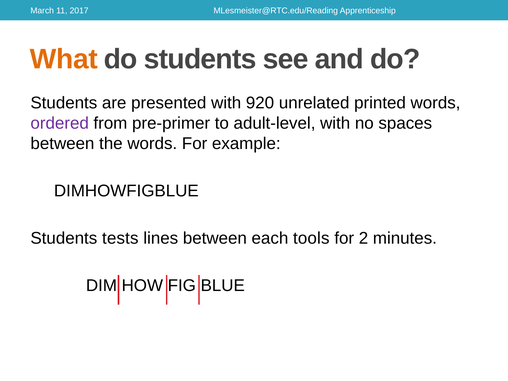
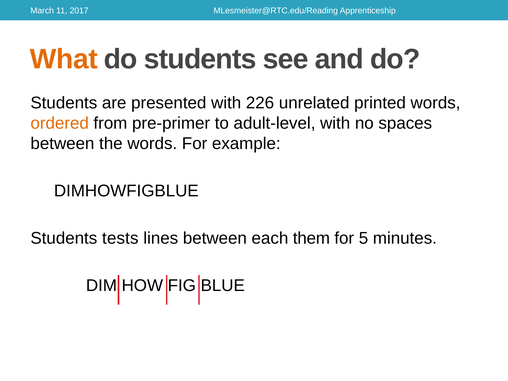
920: 920 -> 226
ordered colour: purple -> orange
tools: tools -> them
2: 2 -> 5
